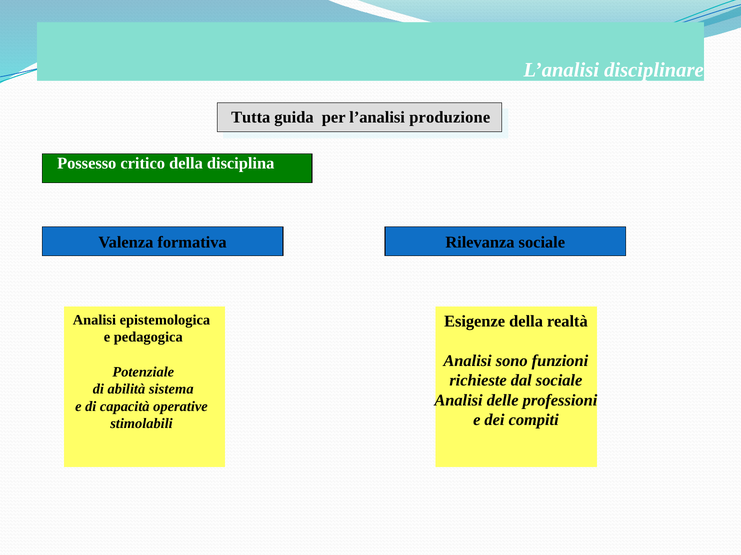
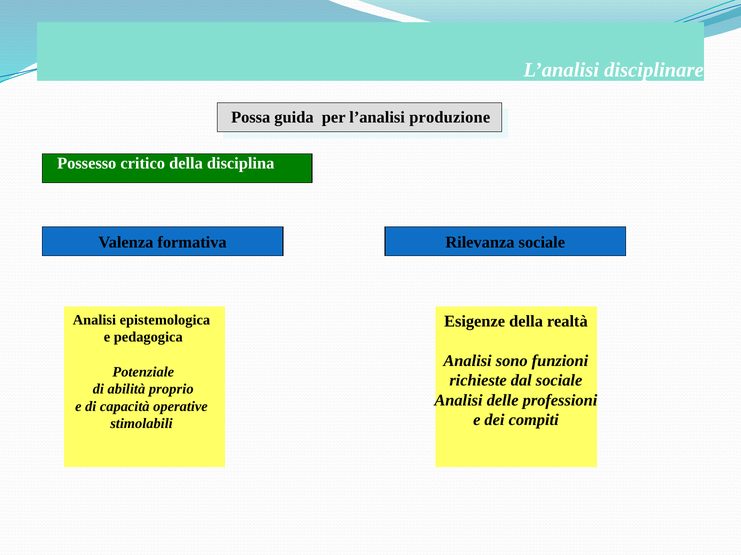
Tutta: Tutta -> Possa
sistema: sistema -> proprio
